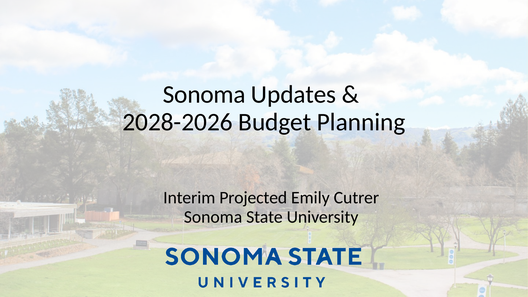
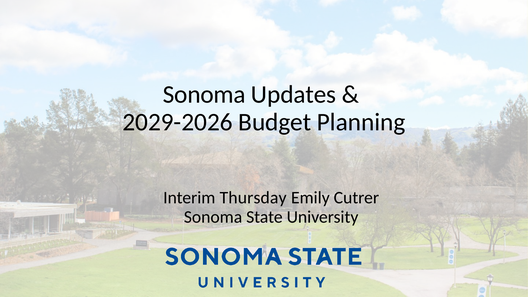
2028-2026: 2028-2026 -> 2029-2026
Projected: Projected -> Thursday
